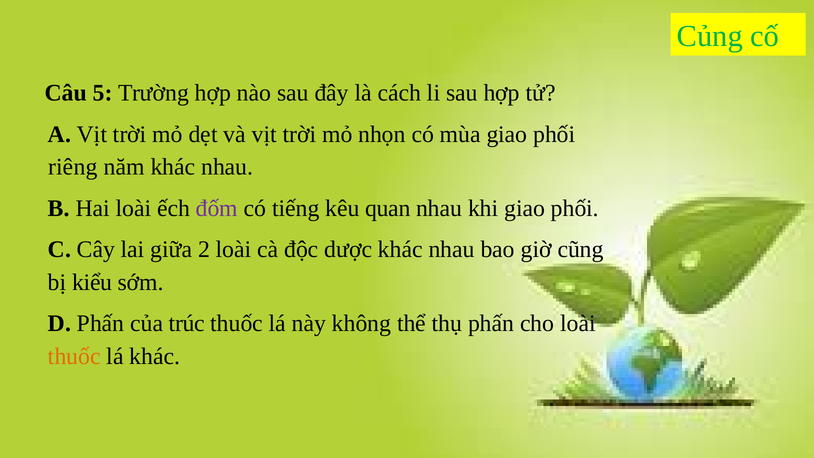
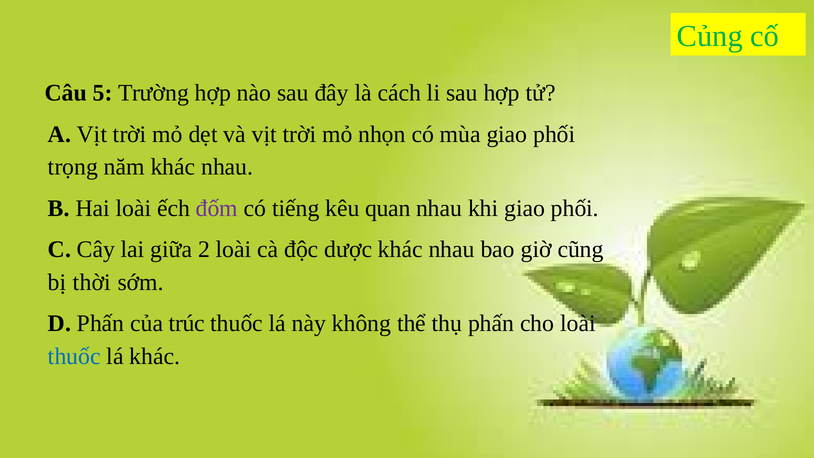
riêng: riêng -> trọng
kiểu: kiểu -> thời
thuốc at (74, 356) colour: orange -> blue
